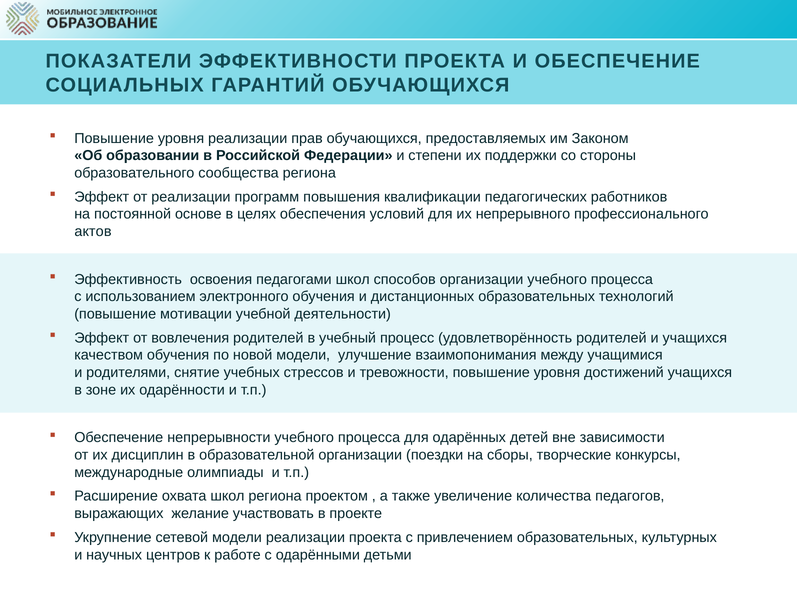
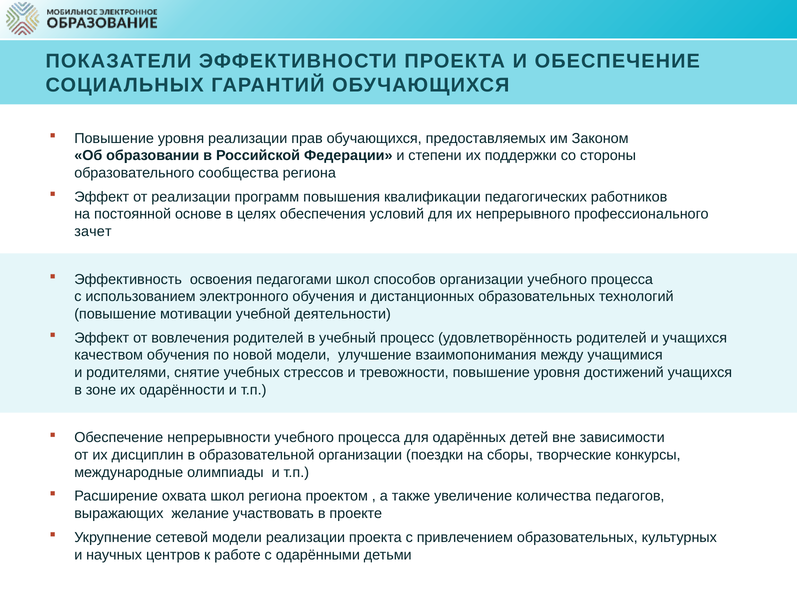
актов: актов -> зачет
